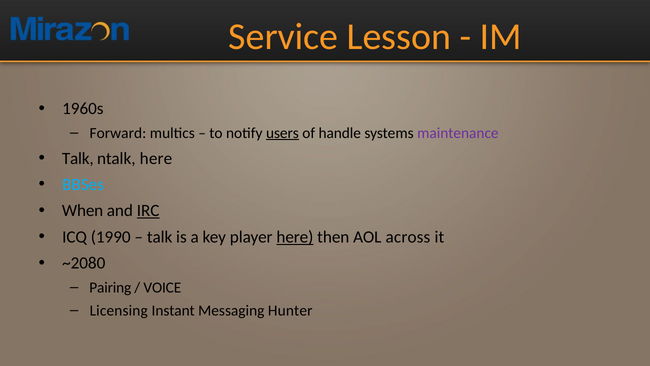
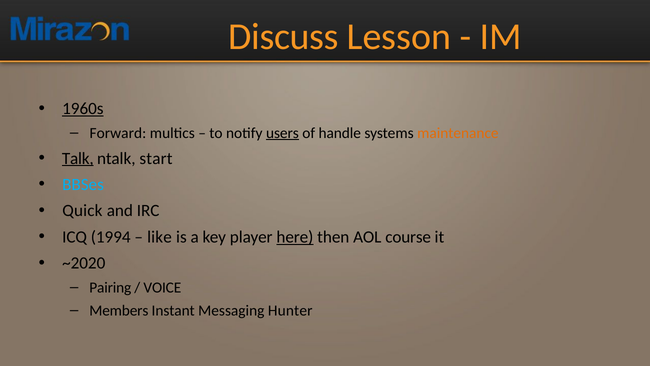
Service: Service -> Discuss
1960s underline: none -> present
maintenance colour: purple -> orange
Talk at (78, 158) underline: none -> present
ntalk here: here -> start
When: When -> Quick
IRC underline: present -> none
1990: 1990 -> 1994
talk at (160, 237): talk -> like
across: across -> course
~2080: ~2080 -> ~2020
Licensing: Licensing -> Members
